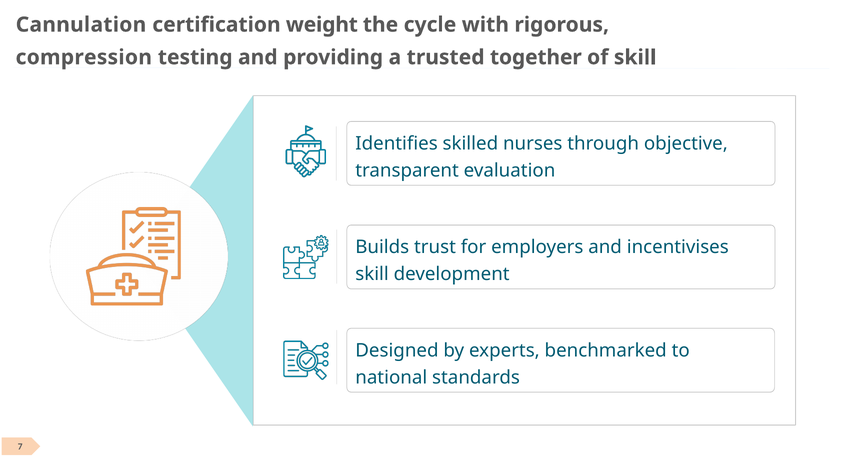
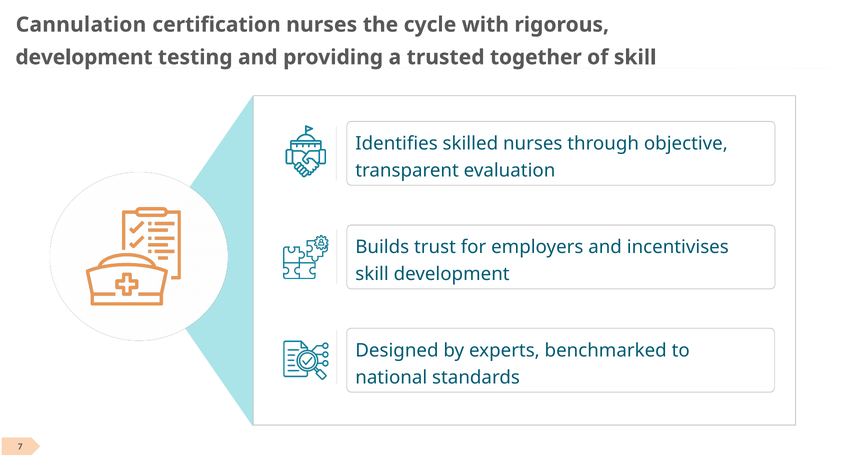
certification weight: weight -> nurses
compression at (84, 57): compression -> development
